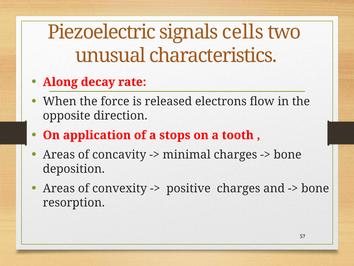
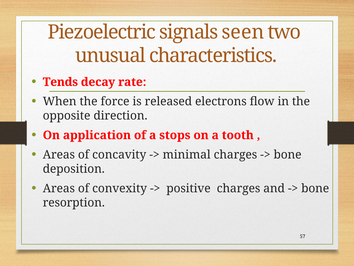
cells: cells -> seen
Along: Along -> Tends
